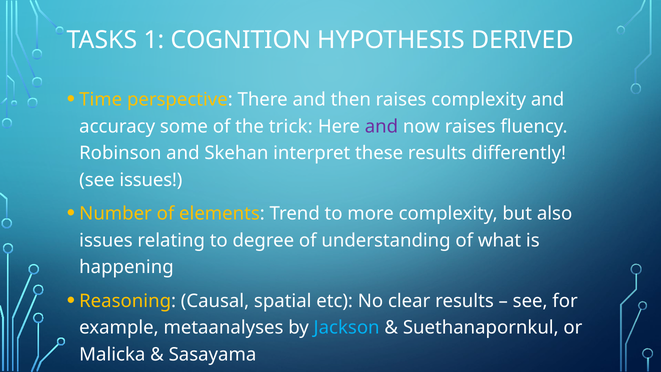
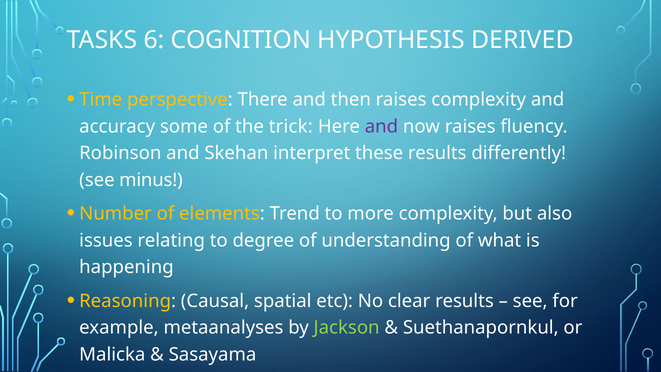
1: 1 -> 6
see issues: issues -> minus
Jackson colour: light blue -> light green
